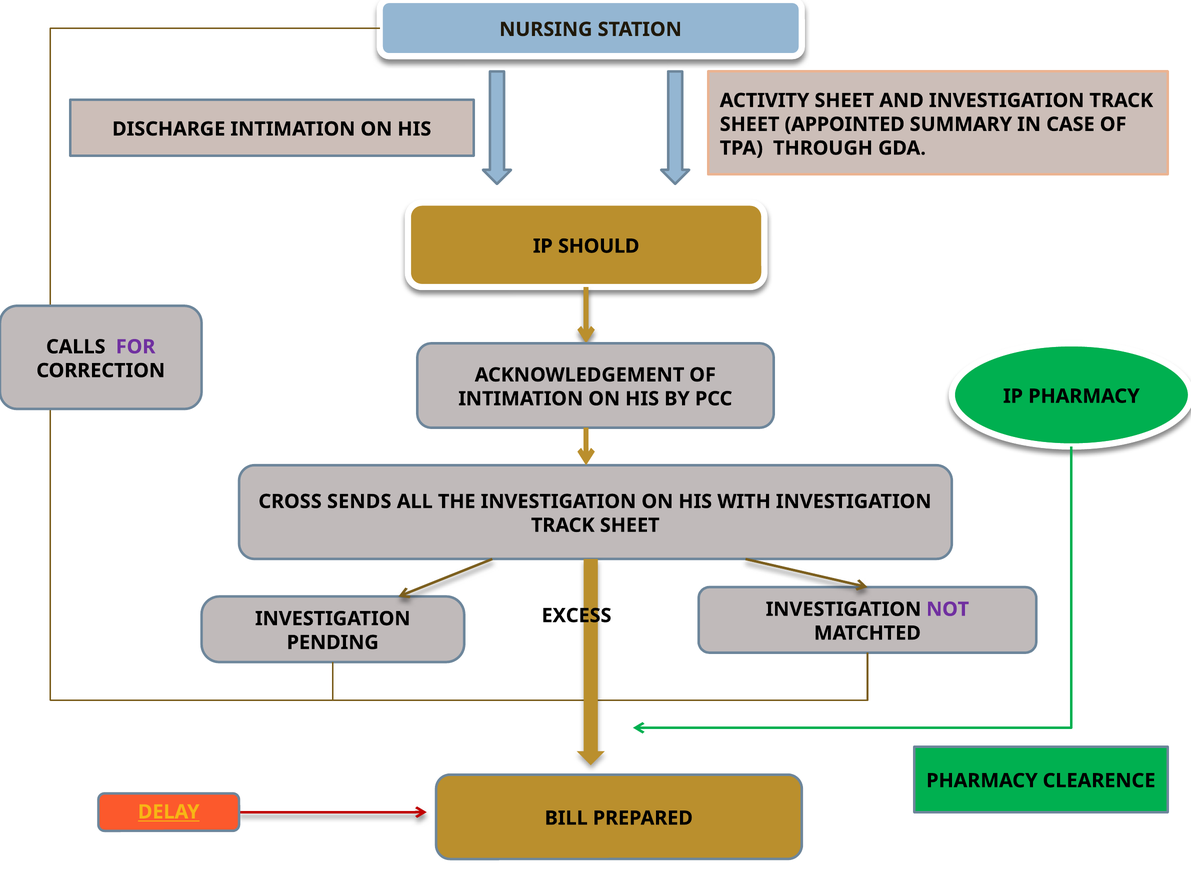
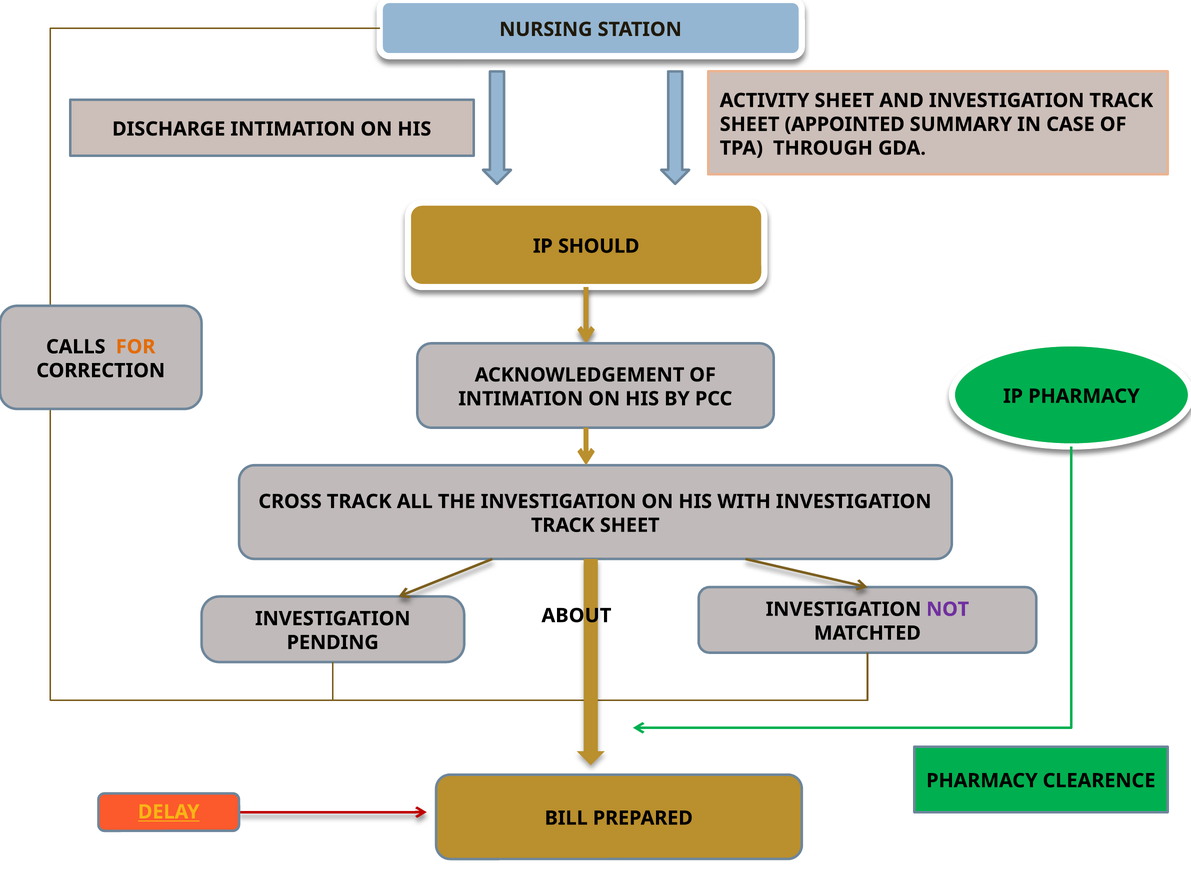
FOR colour: purple -> orange
CROSS SENDS: SENDS -> TRACK
EXCESS: EXCESS -> ABOUT
